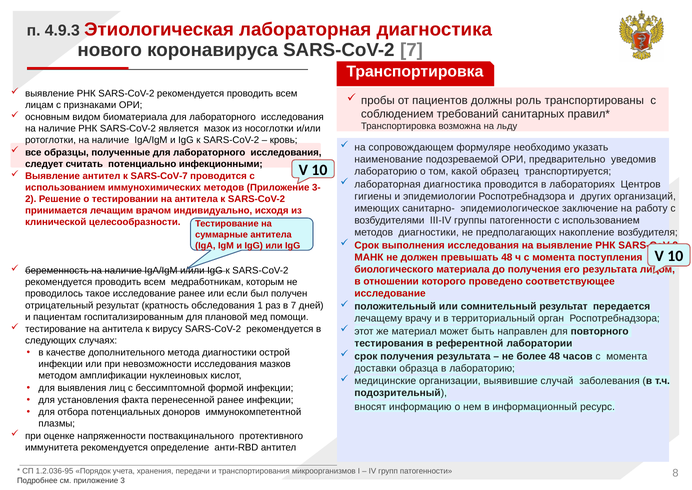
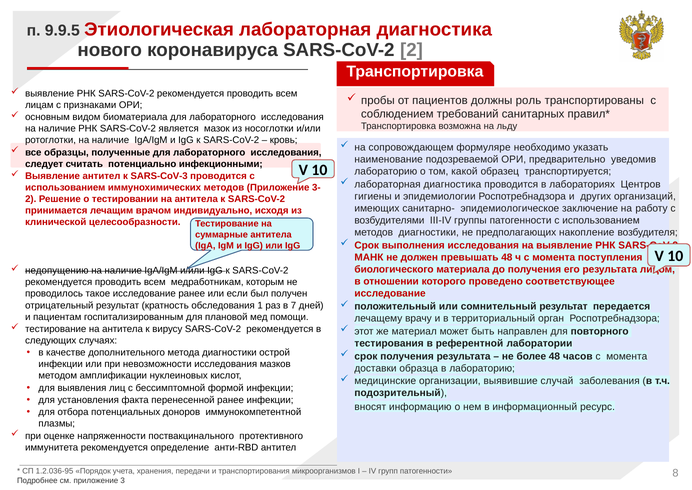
4.9.3: 4.9.3 -> 9.9.5
SARS-CoV-2 7: 7 -> 2
SARS-CoV-7: SARS-CoV-7 -> SARS-CoV-3
беременность: беременность -> недопущению
